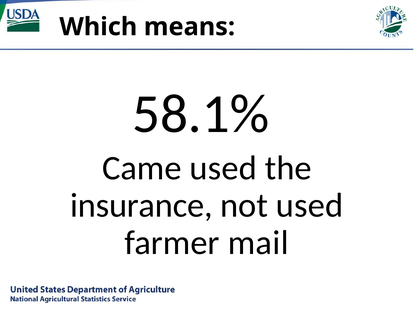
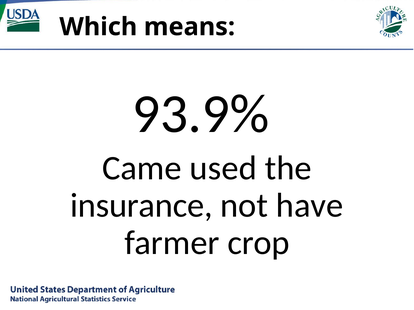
58.1%: 58.1% -> 93.9%
not used: used -> have
mail: mail -> crop
